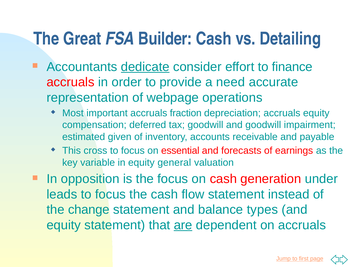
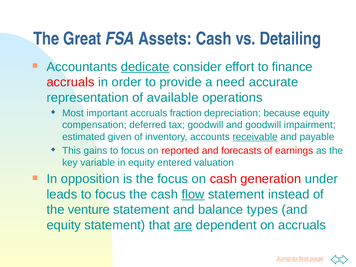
Builder: Builder -> Assets
webpage: webpage -> available
depreciation accruals: accruals -> because
receivable underline: none -> present
cross: cross -> gains
essential: essential -> reported
general: general -> entered
flow underline: none -> present
change: change -> venture
